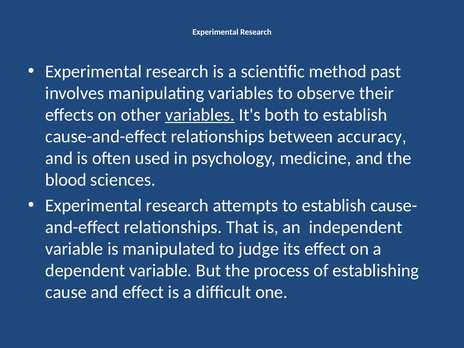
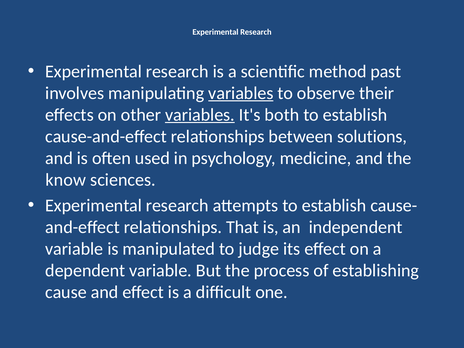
variables at (241, 93) underline: none -> present
accuracy: accuracy -> solutions
blood: blood -> know
